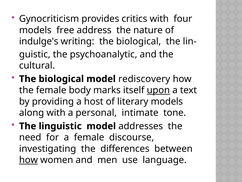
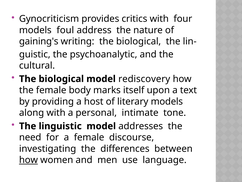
free: free -> foul
indulge's: indulge's -> gaining's
upon underline: present -> none
